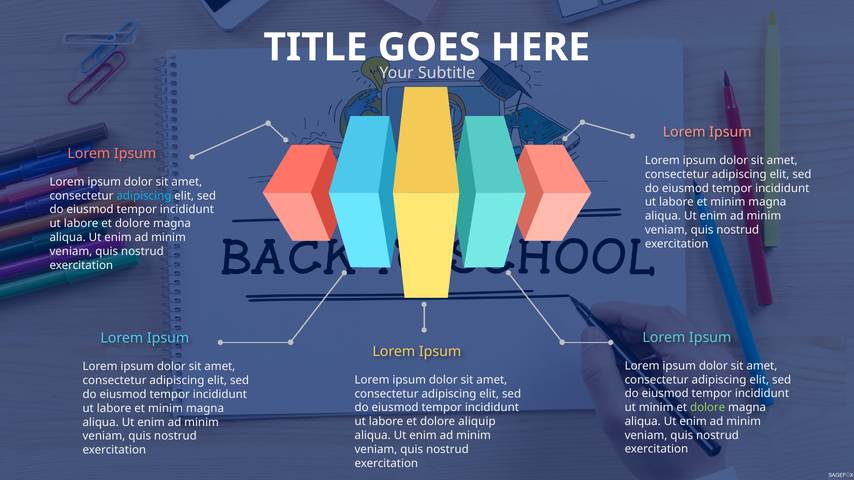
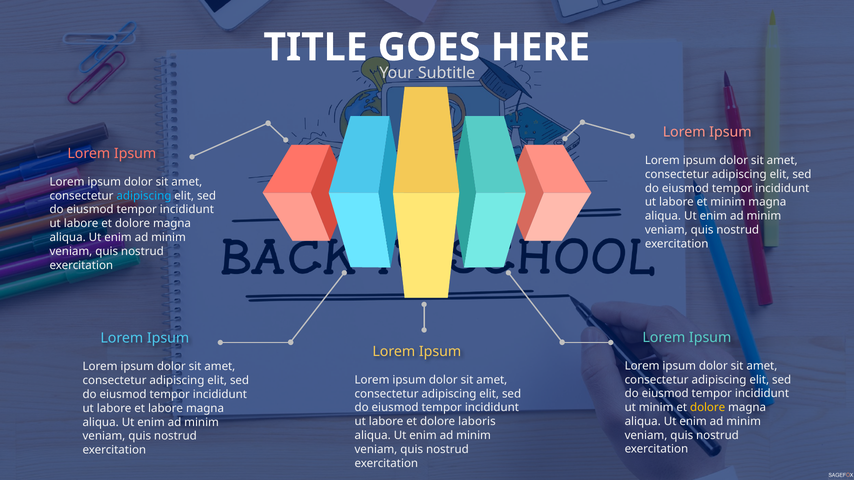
dolore at (708, 408) colour: light green -> yellow
minim at (165, 409): minim -> labore
aliquip: aliquip -> laboris
